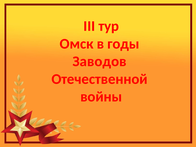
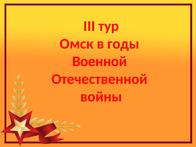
Заводов: Заводов -> Военной
